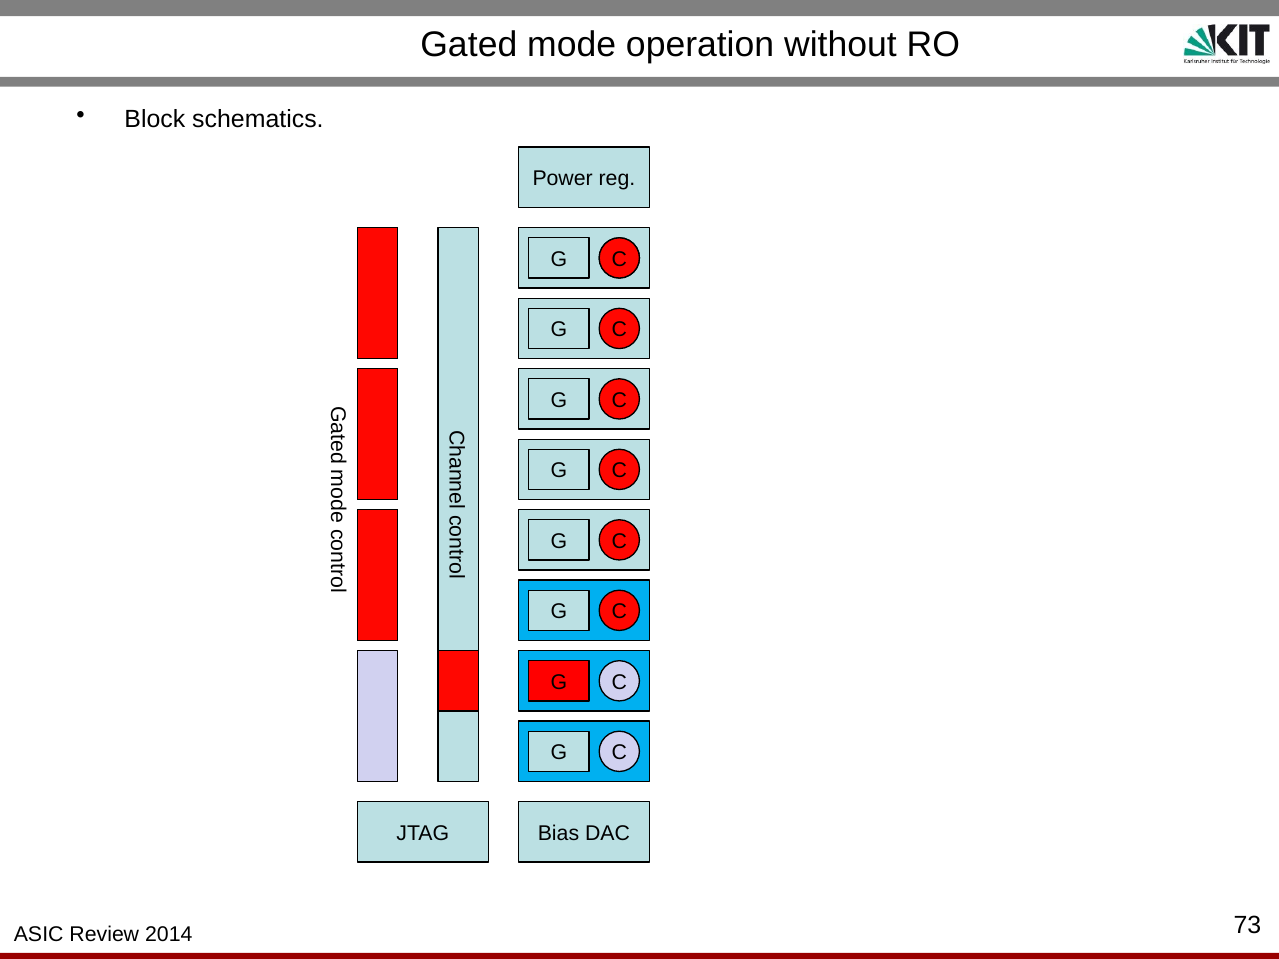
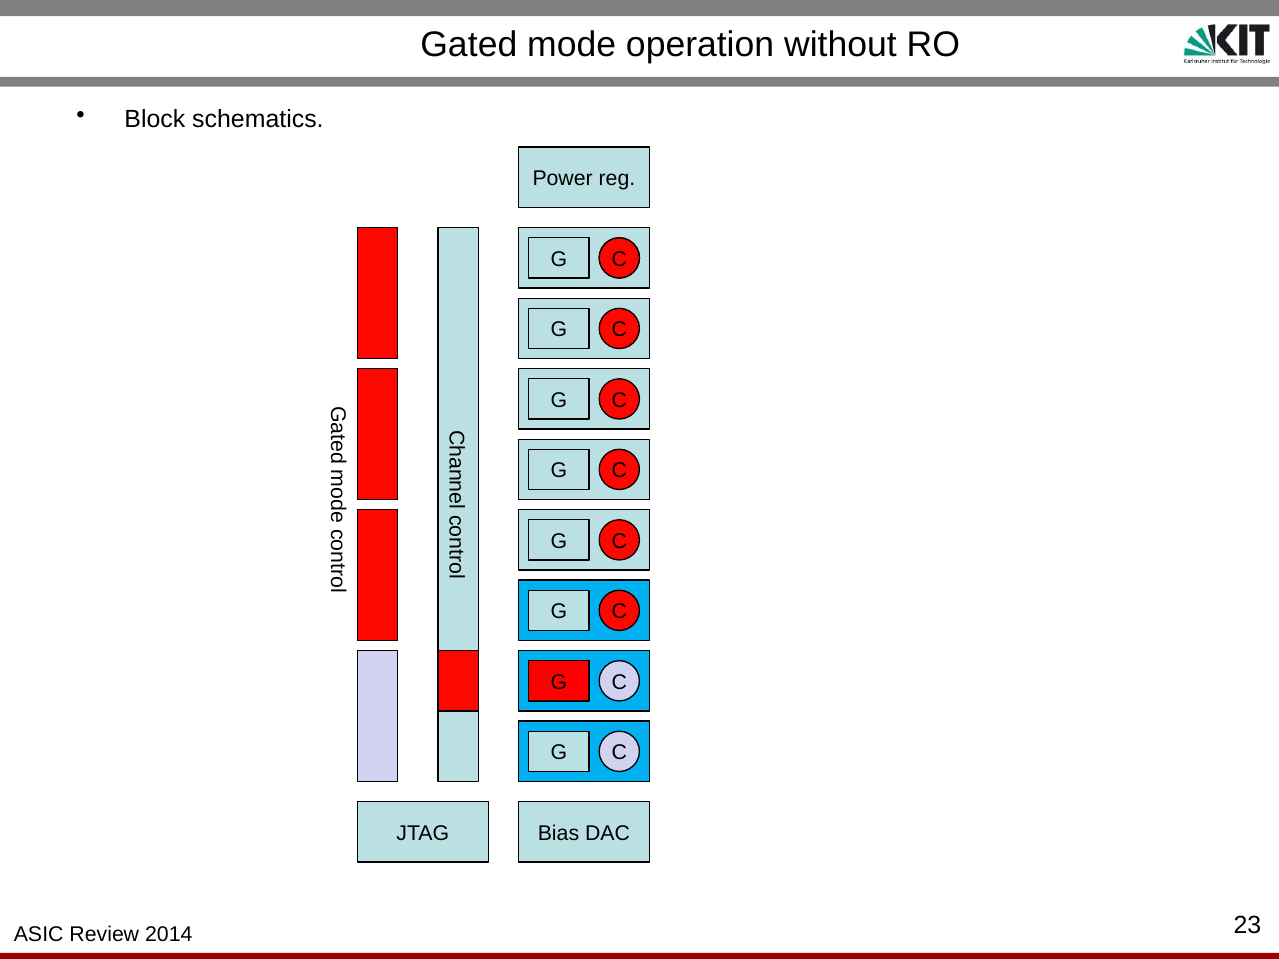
73: 73 -> 23
